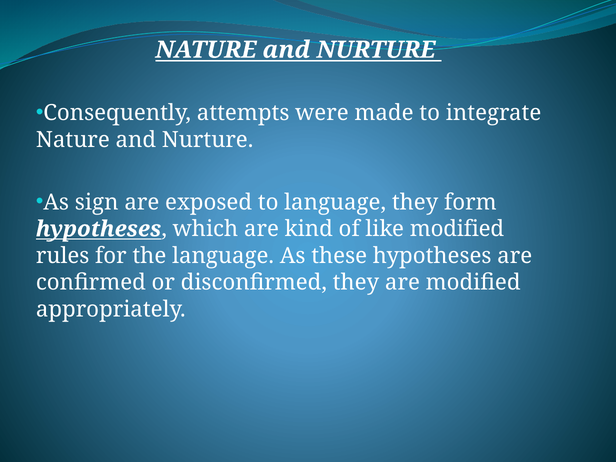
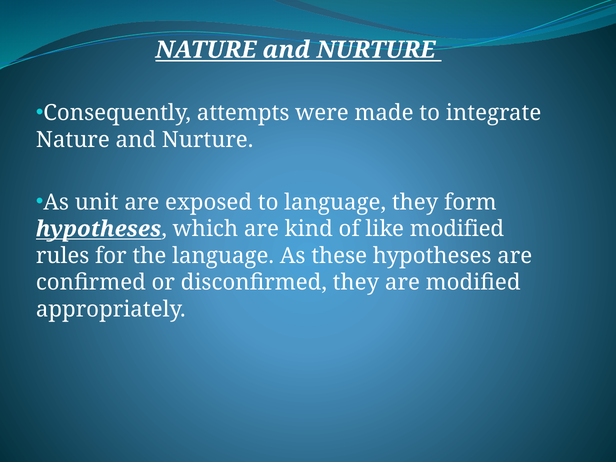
sign: sign -> unit
